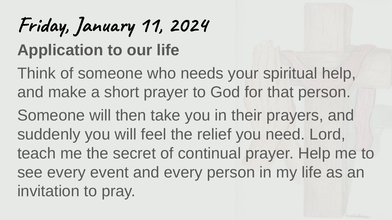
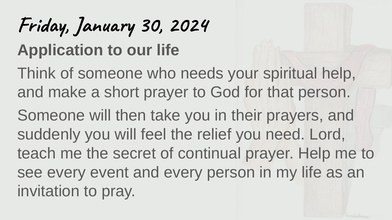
11: 11 -> 30
